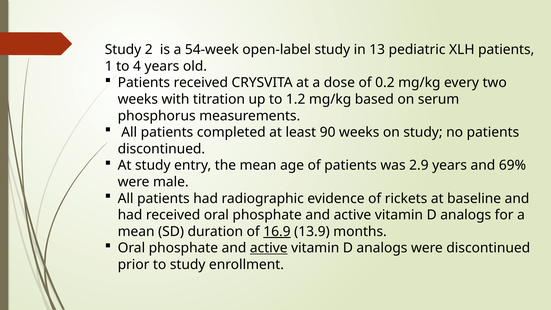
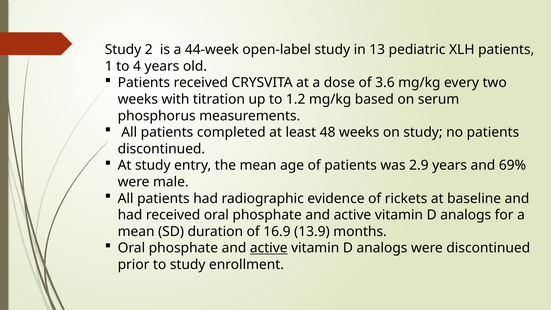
54-week: 54-week -> 44-week
0.2: 0.2 -> 3.6
90: 90 -> 48
16.9 underline: present -> none
